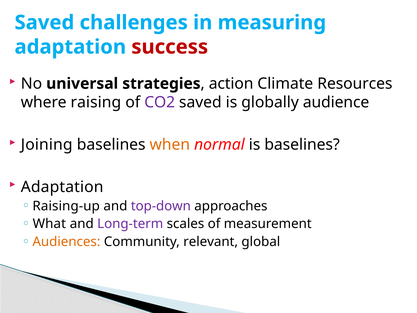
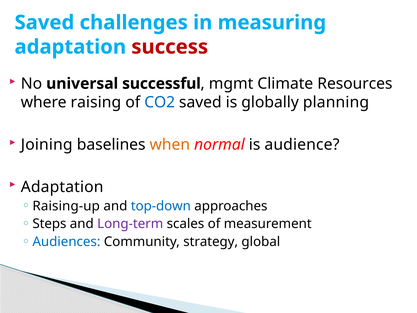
strategies: strategies -> successful
action: action -> mgmt
CO2 colour: purple -> blue
audience: audience -> planning
is baselines: baselines -> audience
top-down colour: purple -> blue
What: What -> Steps
Audiences colour: orange -> blue
relevant: relevant -> strategy
